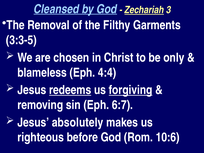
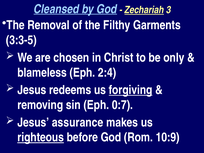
4:4: 4:4 -> 2:4
redeems underline: present -> none
6:7: 6:7 -> 0:7
absolutely: absolutely -> assurance
righteous underline: none -> present
10:6: 10:6 -> 10:9
